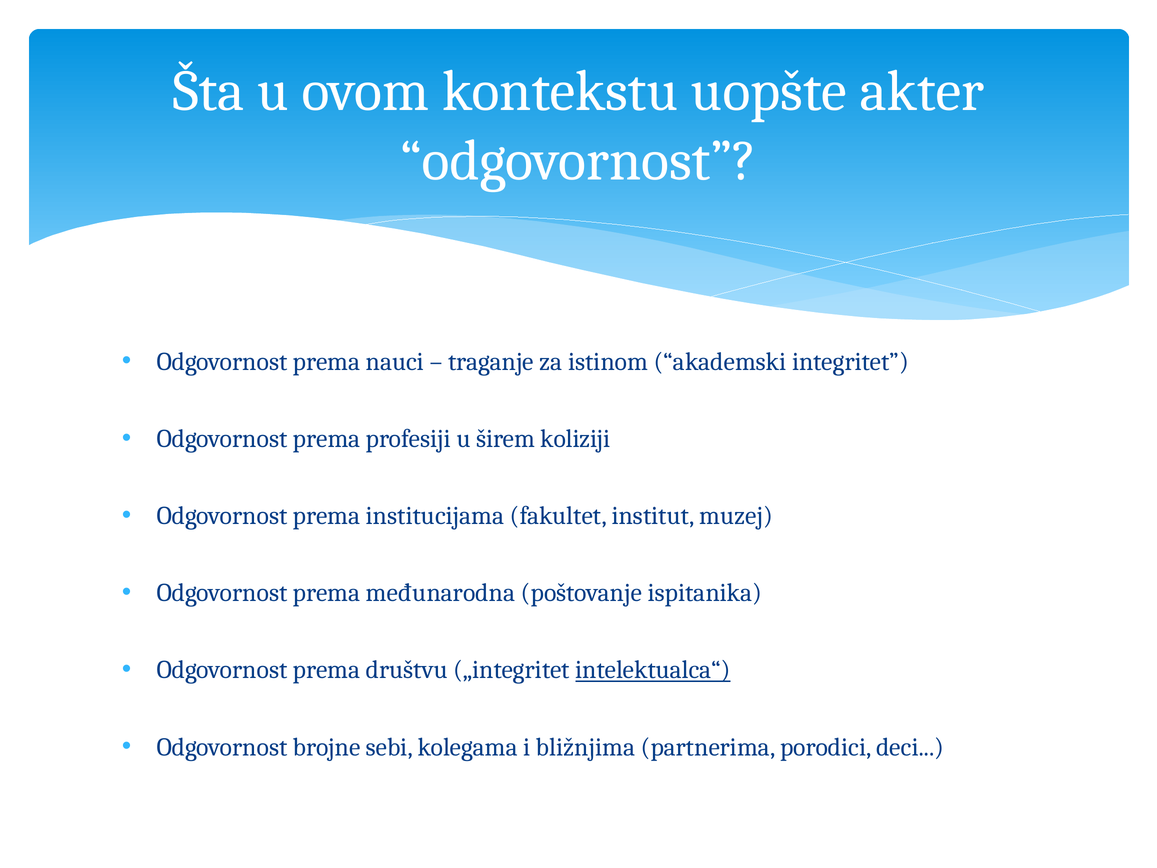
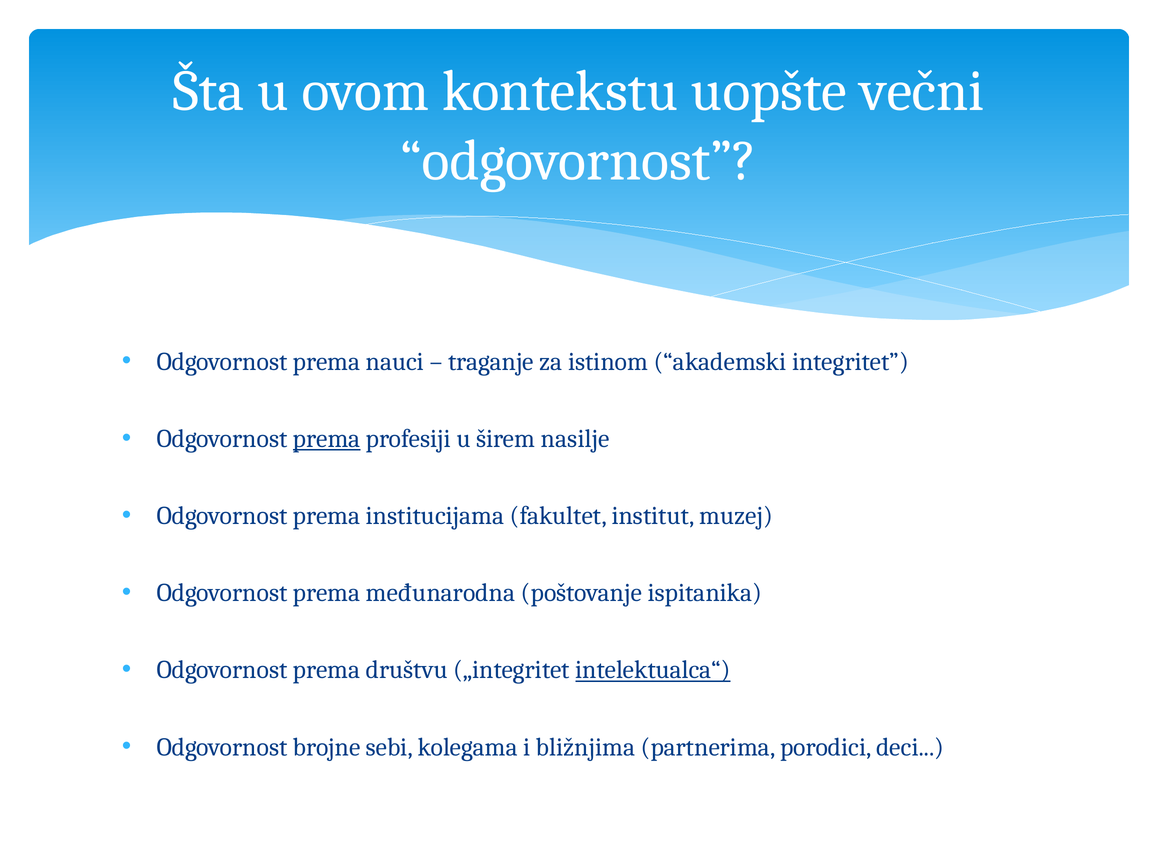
akter: akter -> večni
prema at (327, 439) underline: none -> present
koliziji: koliziji -> nasilje
